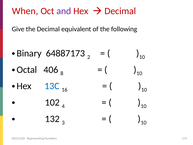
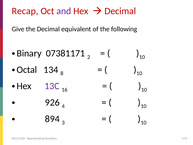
When: When -> Recap
64887173: 64887173 -> 07381171
406: 406 -> 134
13C colour: blue -> purple
102: 102 -> 926
132: 132 -> 894
